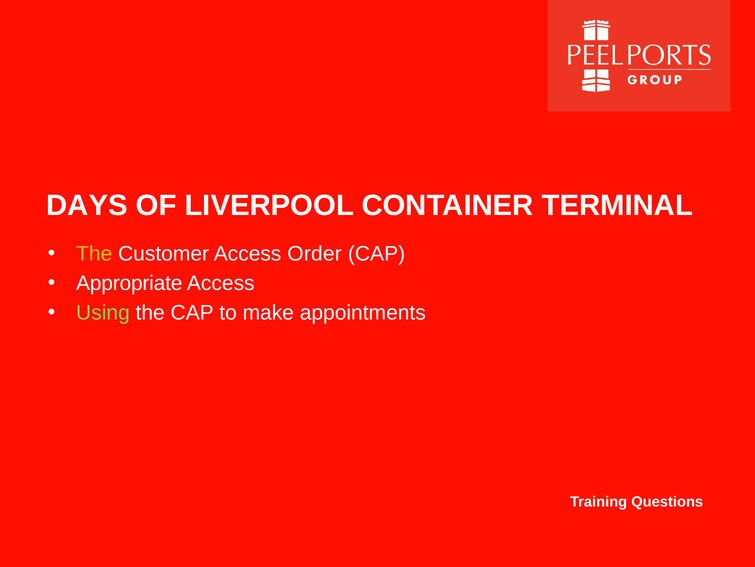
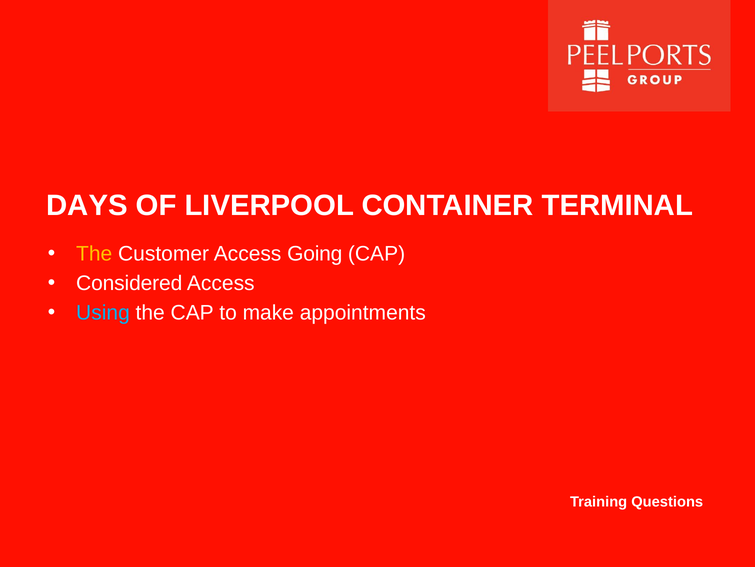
Order: Order -> Going
Appropriate: Appropriate -> Considered
Using colour: light green -> light blue
